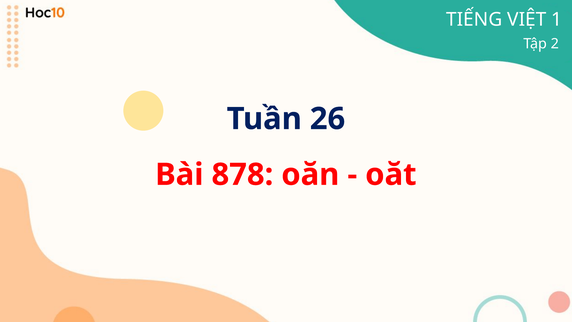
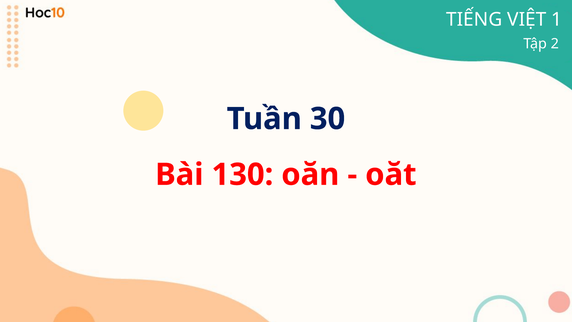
26: 26 -> 30
878: 878 -> 130
